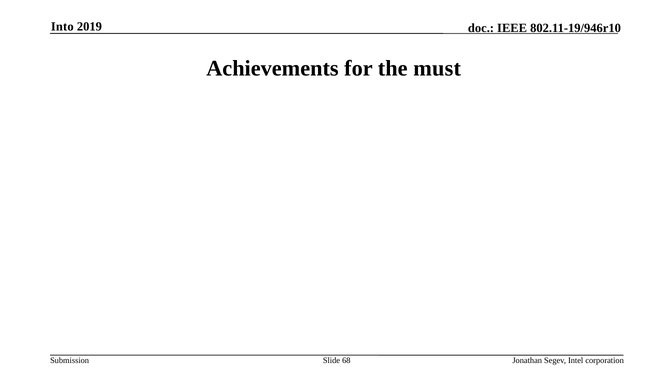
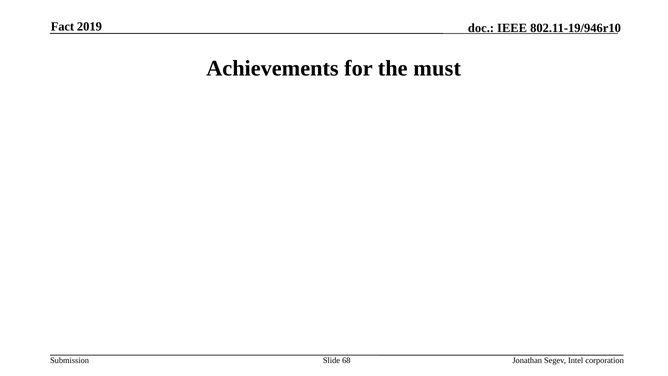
Into: Into -> Fact
